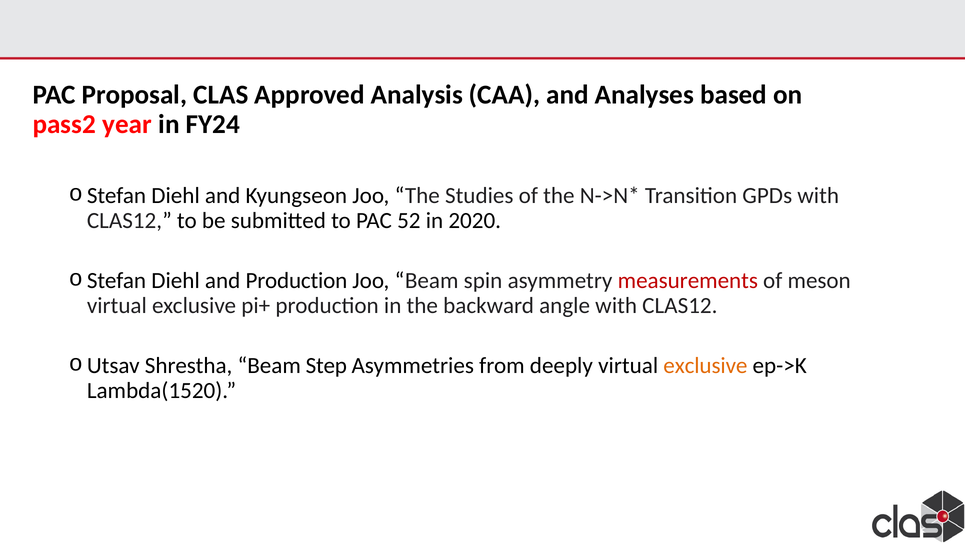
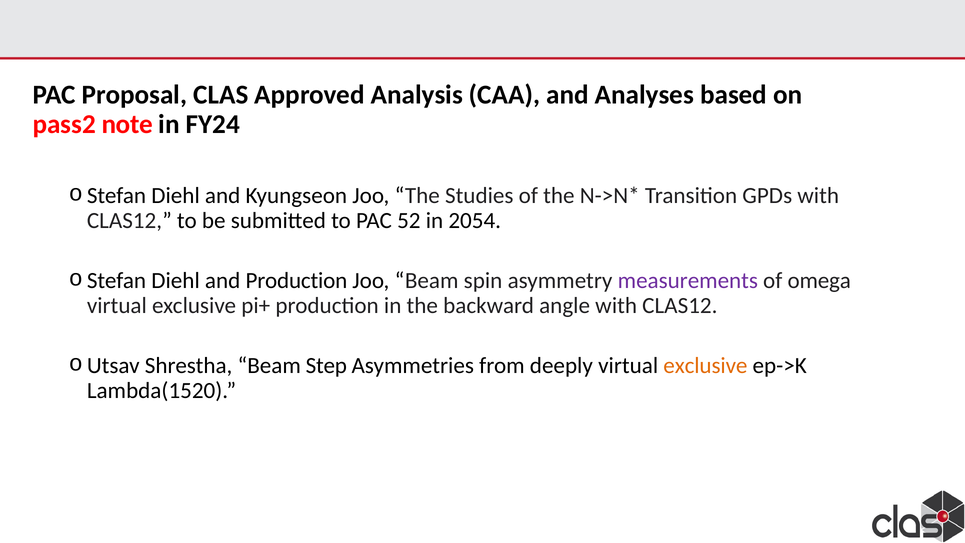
year: year -> note
2020: 2020 -> 2054
measurements colour: red -> purple
meson: meson -> omega
